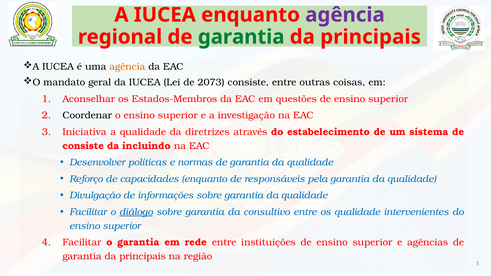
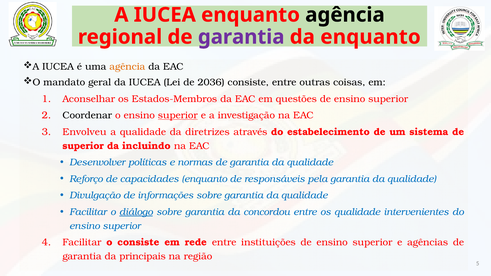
agência at (345, 15) colour: purple -> black
garantia at (241, 37) colour: green -> purple
principais at (371, 37): principais -> enquanto
2073: 2073 -> 2036
superior at (178, 115) underline: none -> present
Iniciativa: Iniciativa -> Envolveu
consiste at (83, 146): consiste -> superior
consultivo: consultivo -> concordou
o garantia: garantia -> consiste
